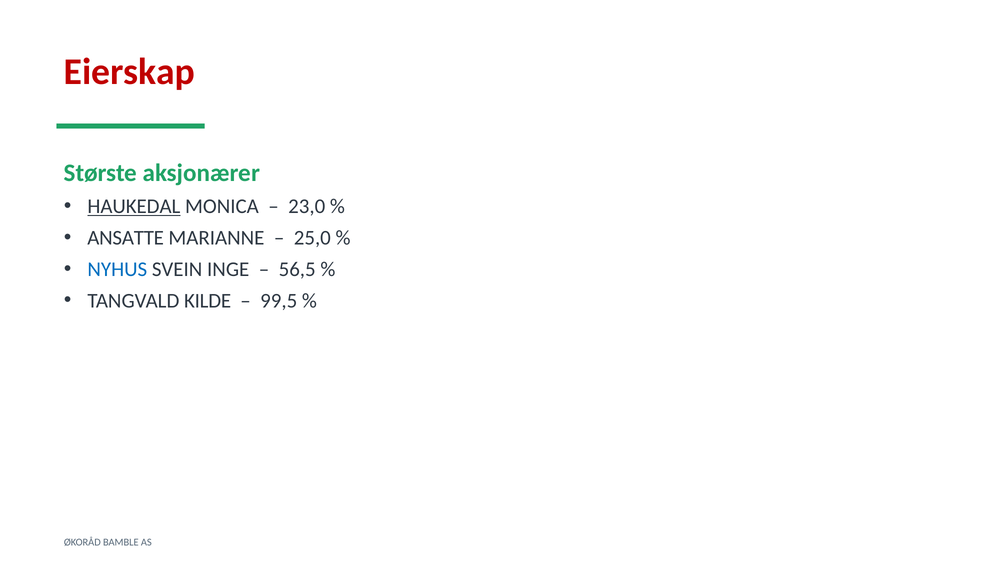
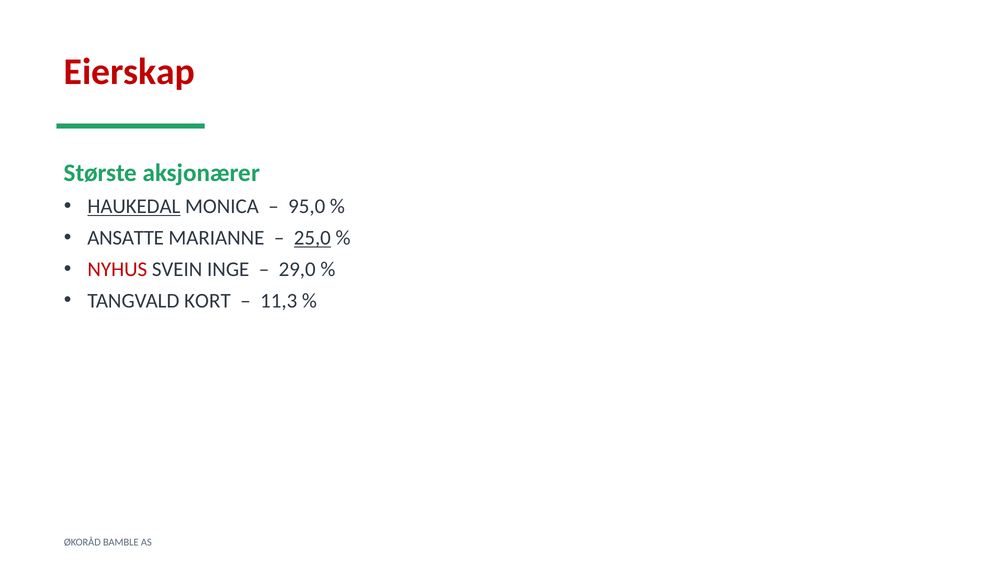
23,0: 23,0 -> 95,0
25,0 underline: none -> present
NYHUS colour: blue -> red
56,5: 56,5 -> 29,0
KILDE: KILDE -> KORT
99,5: 99,5 -> 11,3
